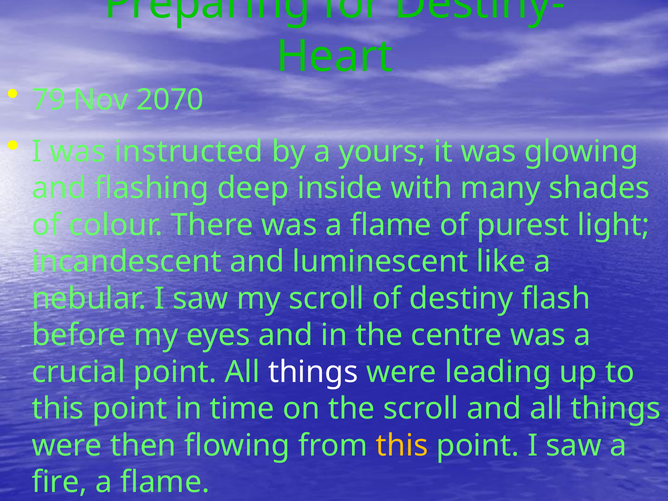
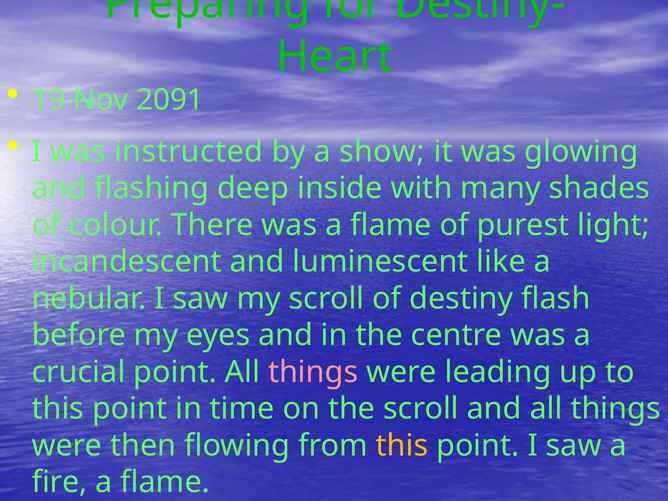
79: 79 -> 19
2070: 2070 -> 2091
yours: yours -> show
things at (313, 372) colour: white -> pink
